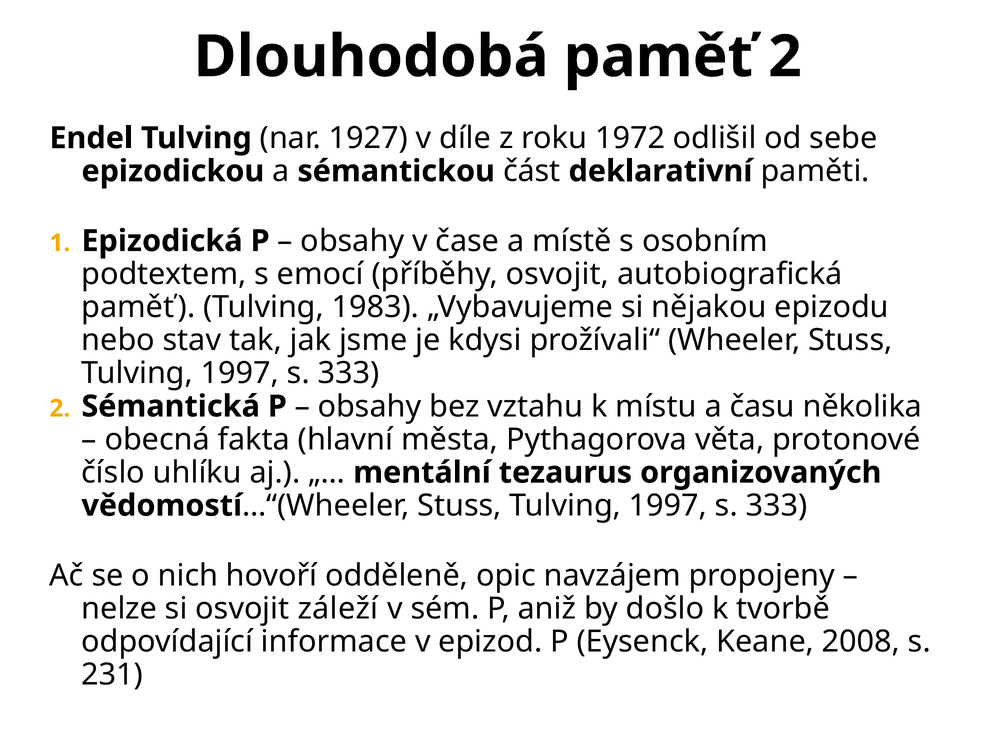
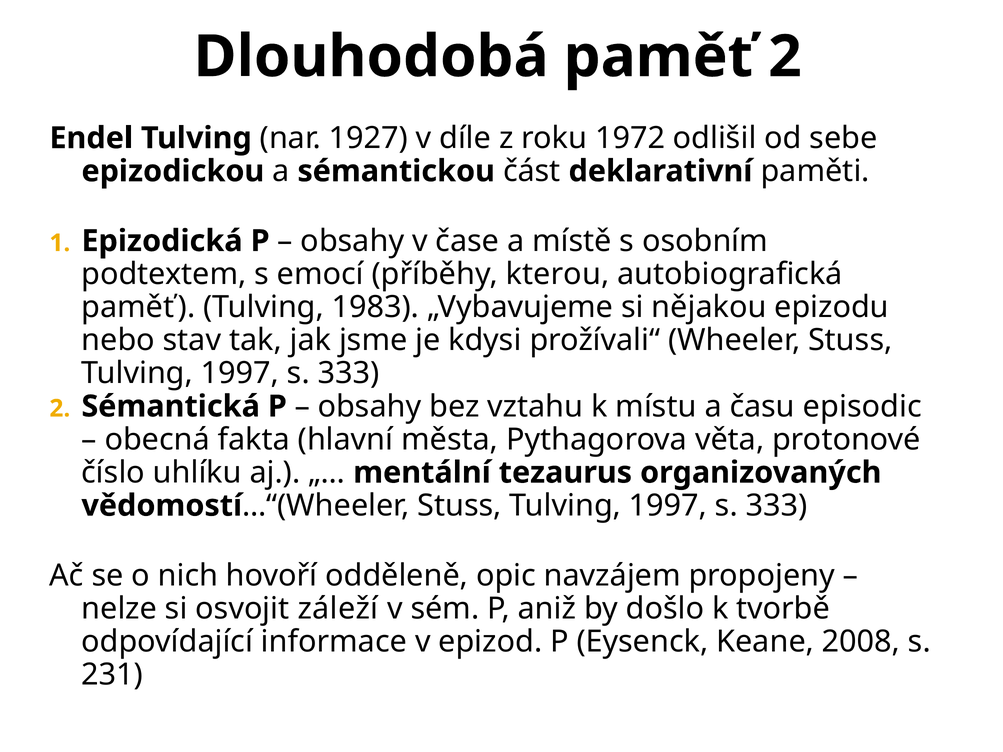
příběhy osvojit: osvojit -> kterou
několika: několika -> episodic
